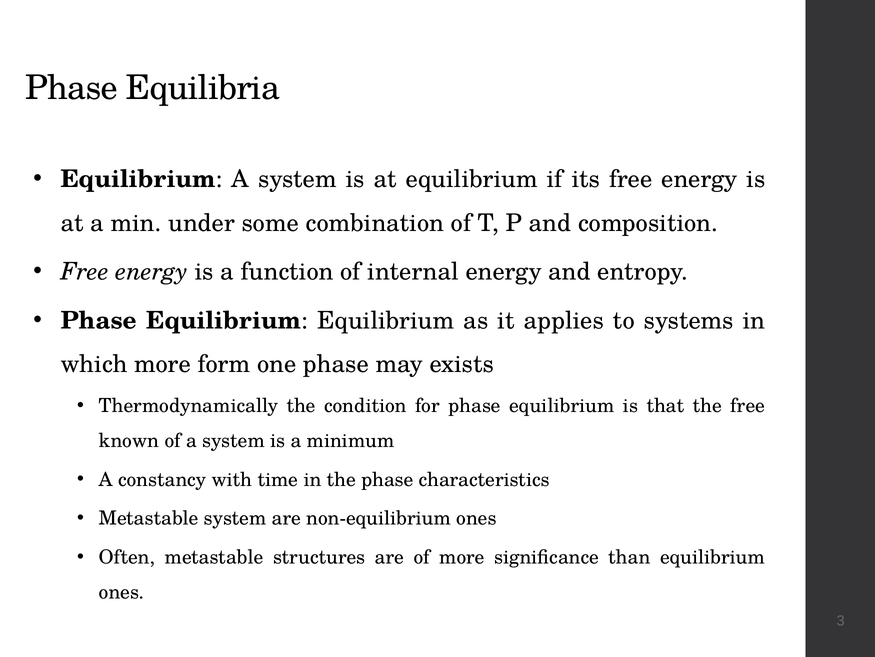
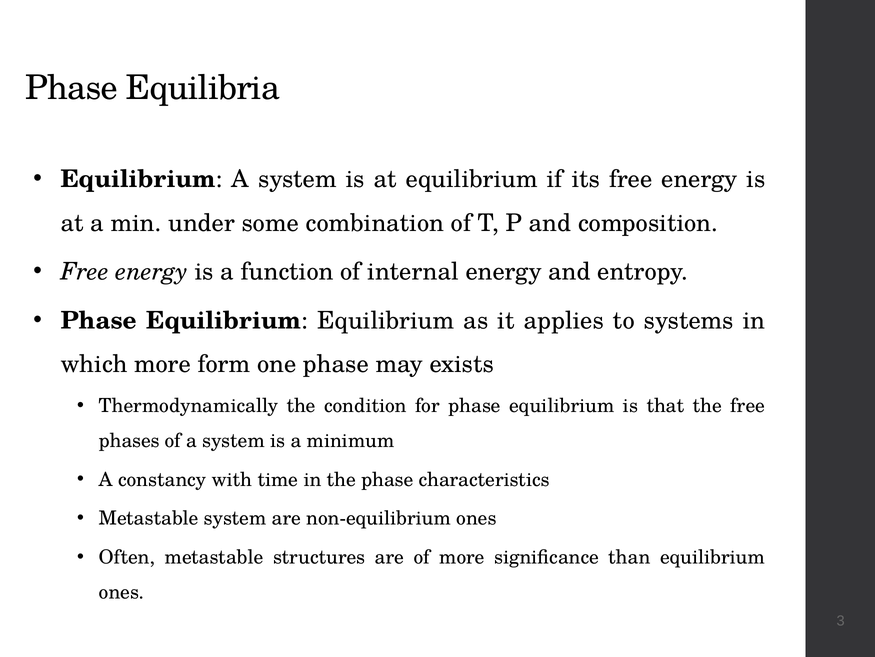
known: known -> phases
